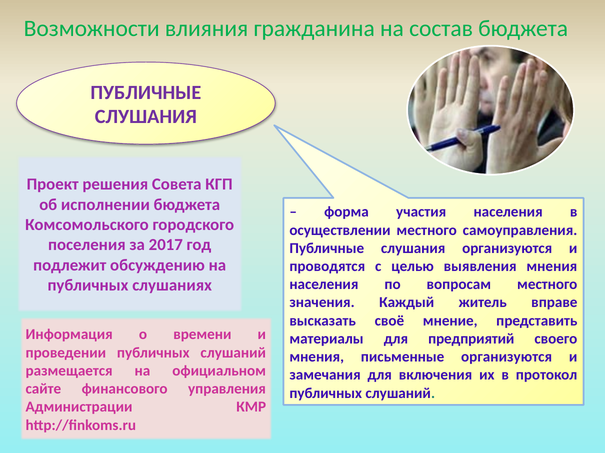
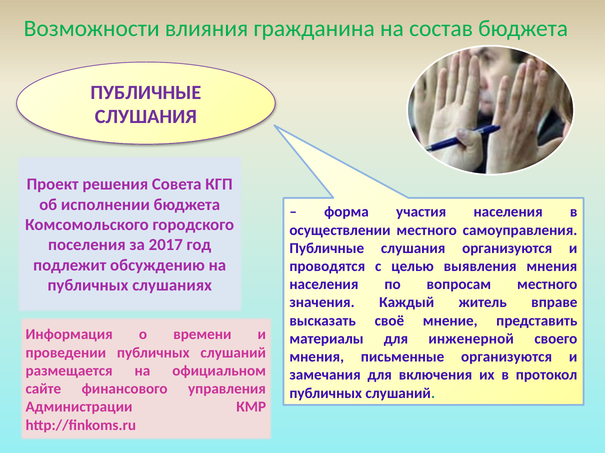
предприятий: предприятий -> инженерной
